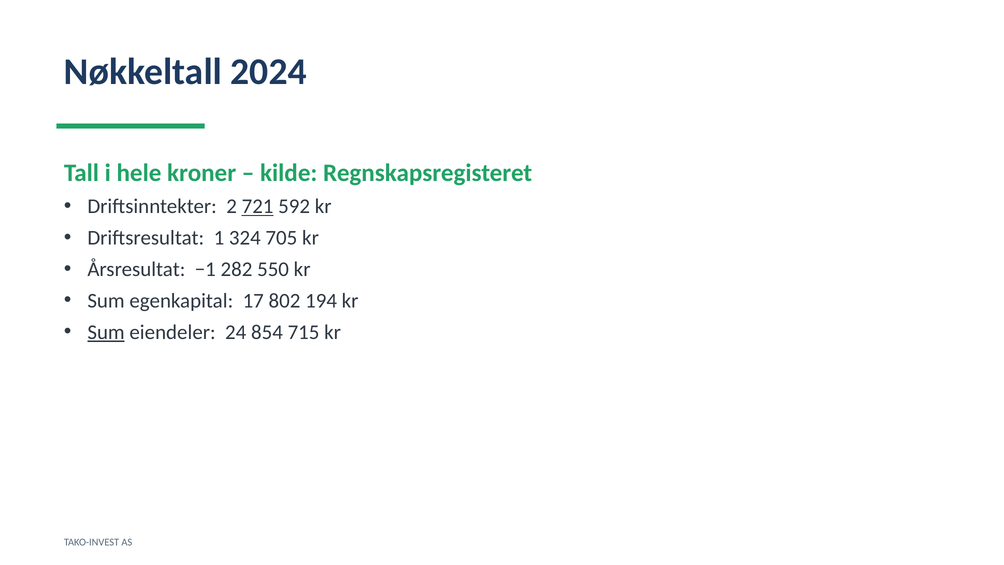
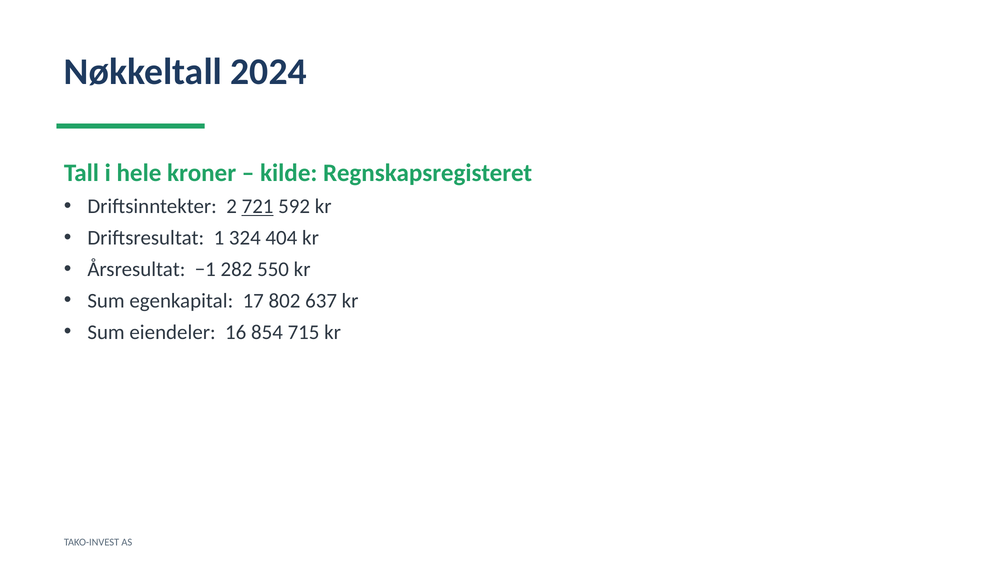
705: 705 -> 404
194: 194 -> 637
Sum at (106, 332) underline: present -> none
24: 24 -> 16
